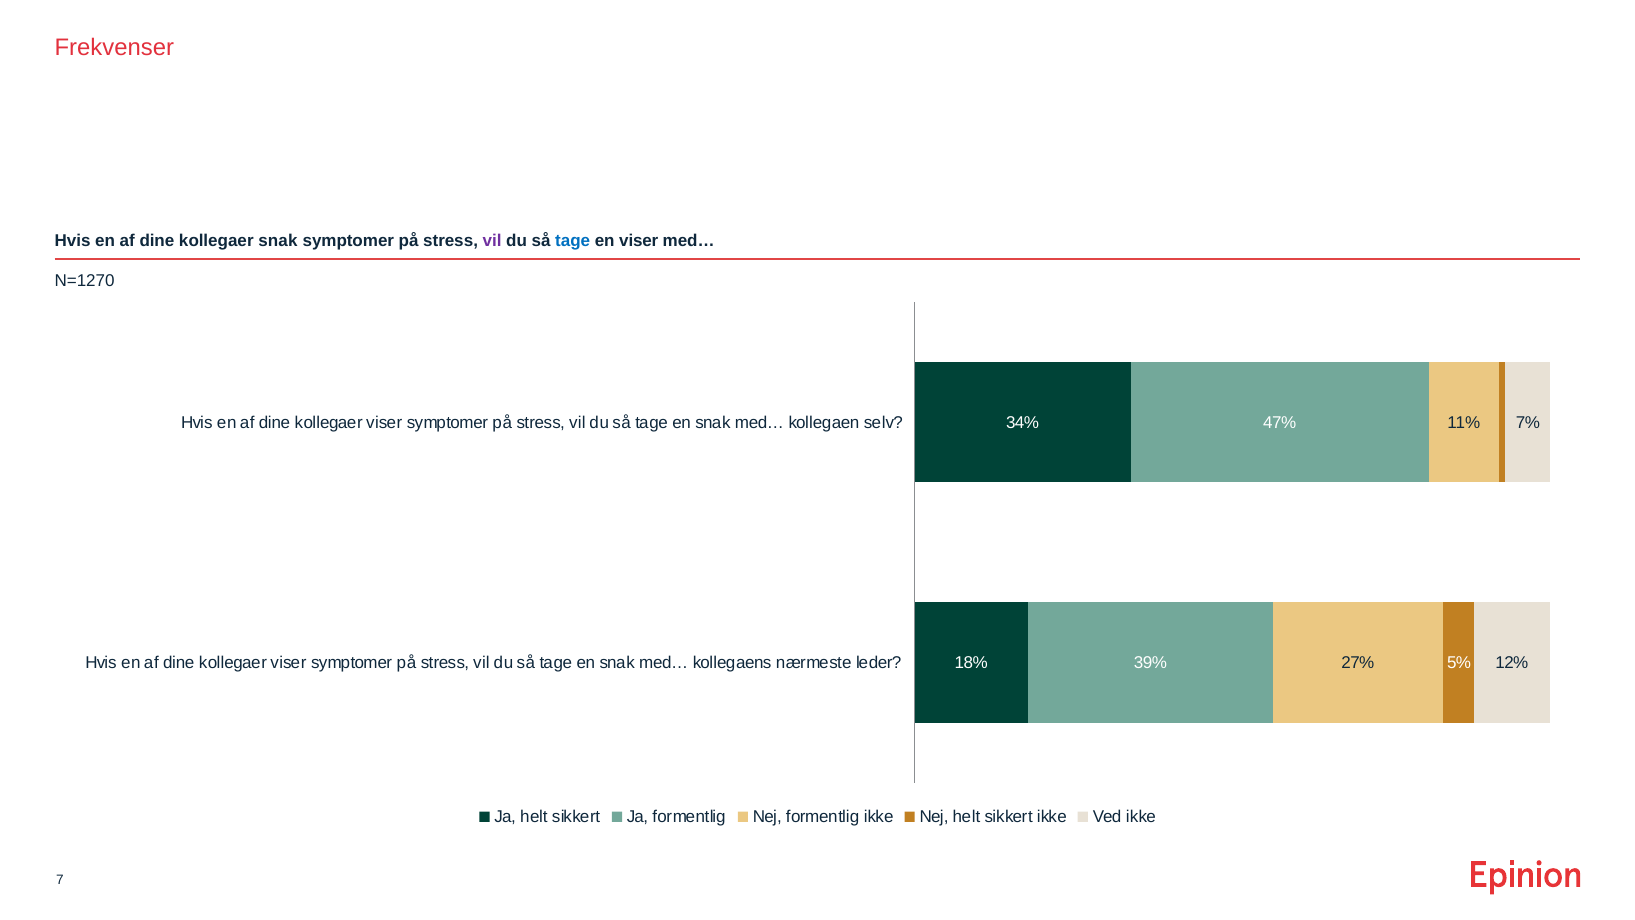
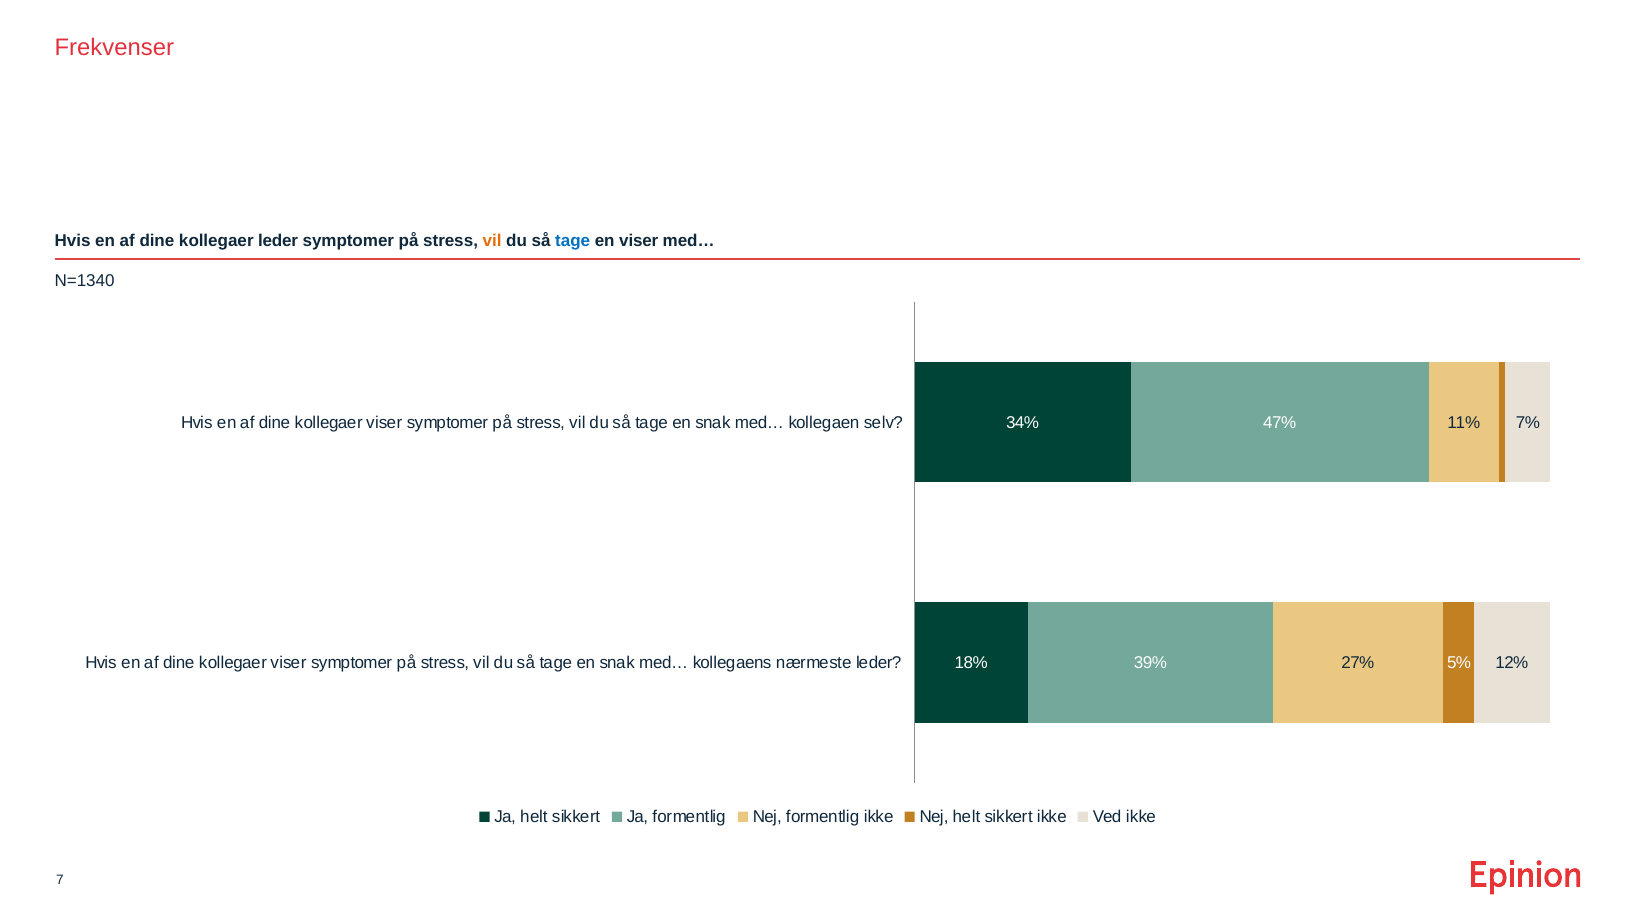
kollegaer snak: snak -> leder
vil at (492, 240) colour: purple -> orange
N=1270: N=1270 -> N=1340
